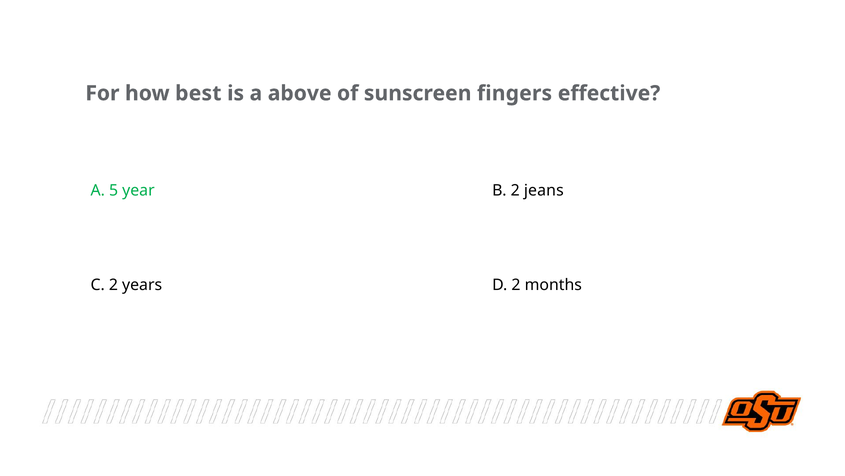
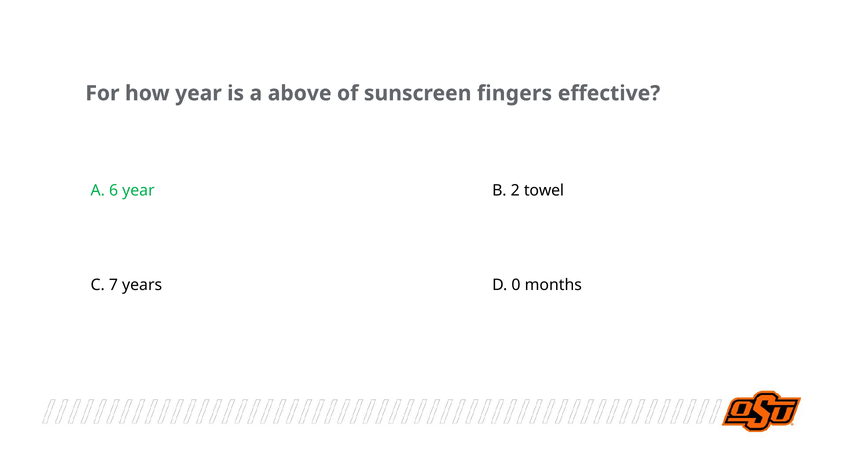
how best: best -> year
5: 5 -> 6
jeans: jeans -> towel
C 2: 2 -> 7
D 2: 2 -> 0
